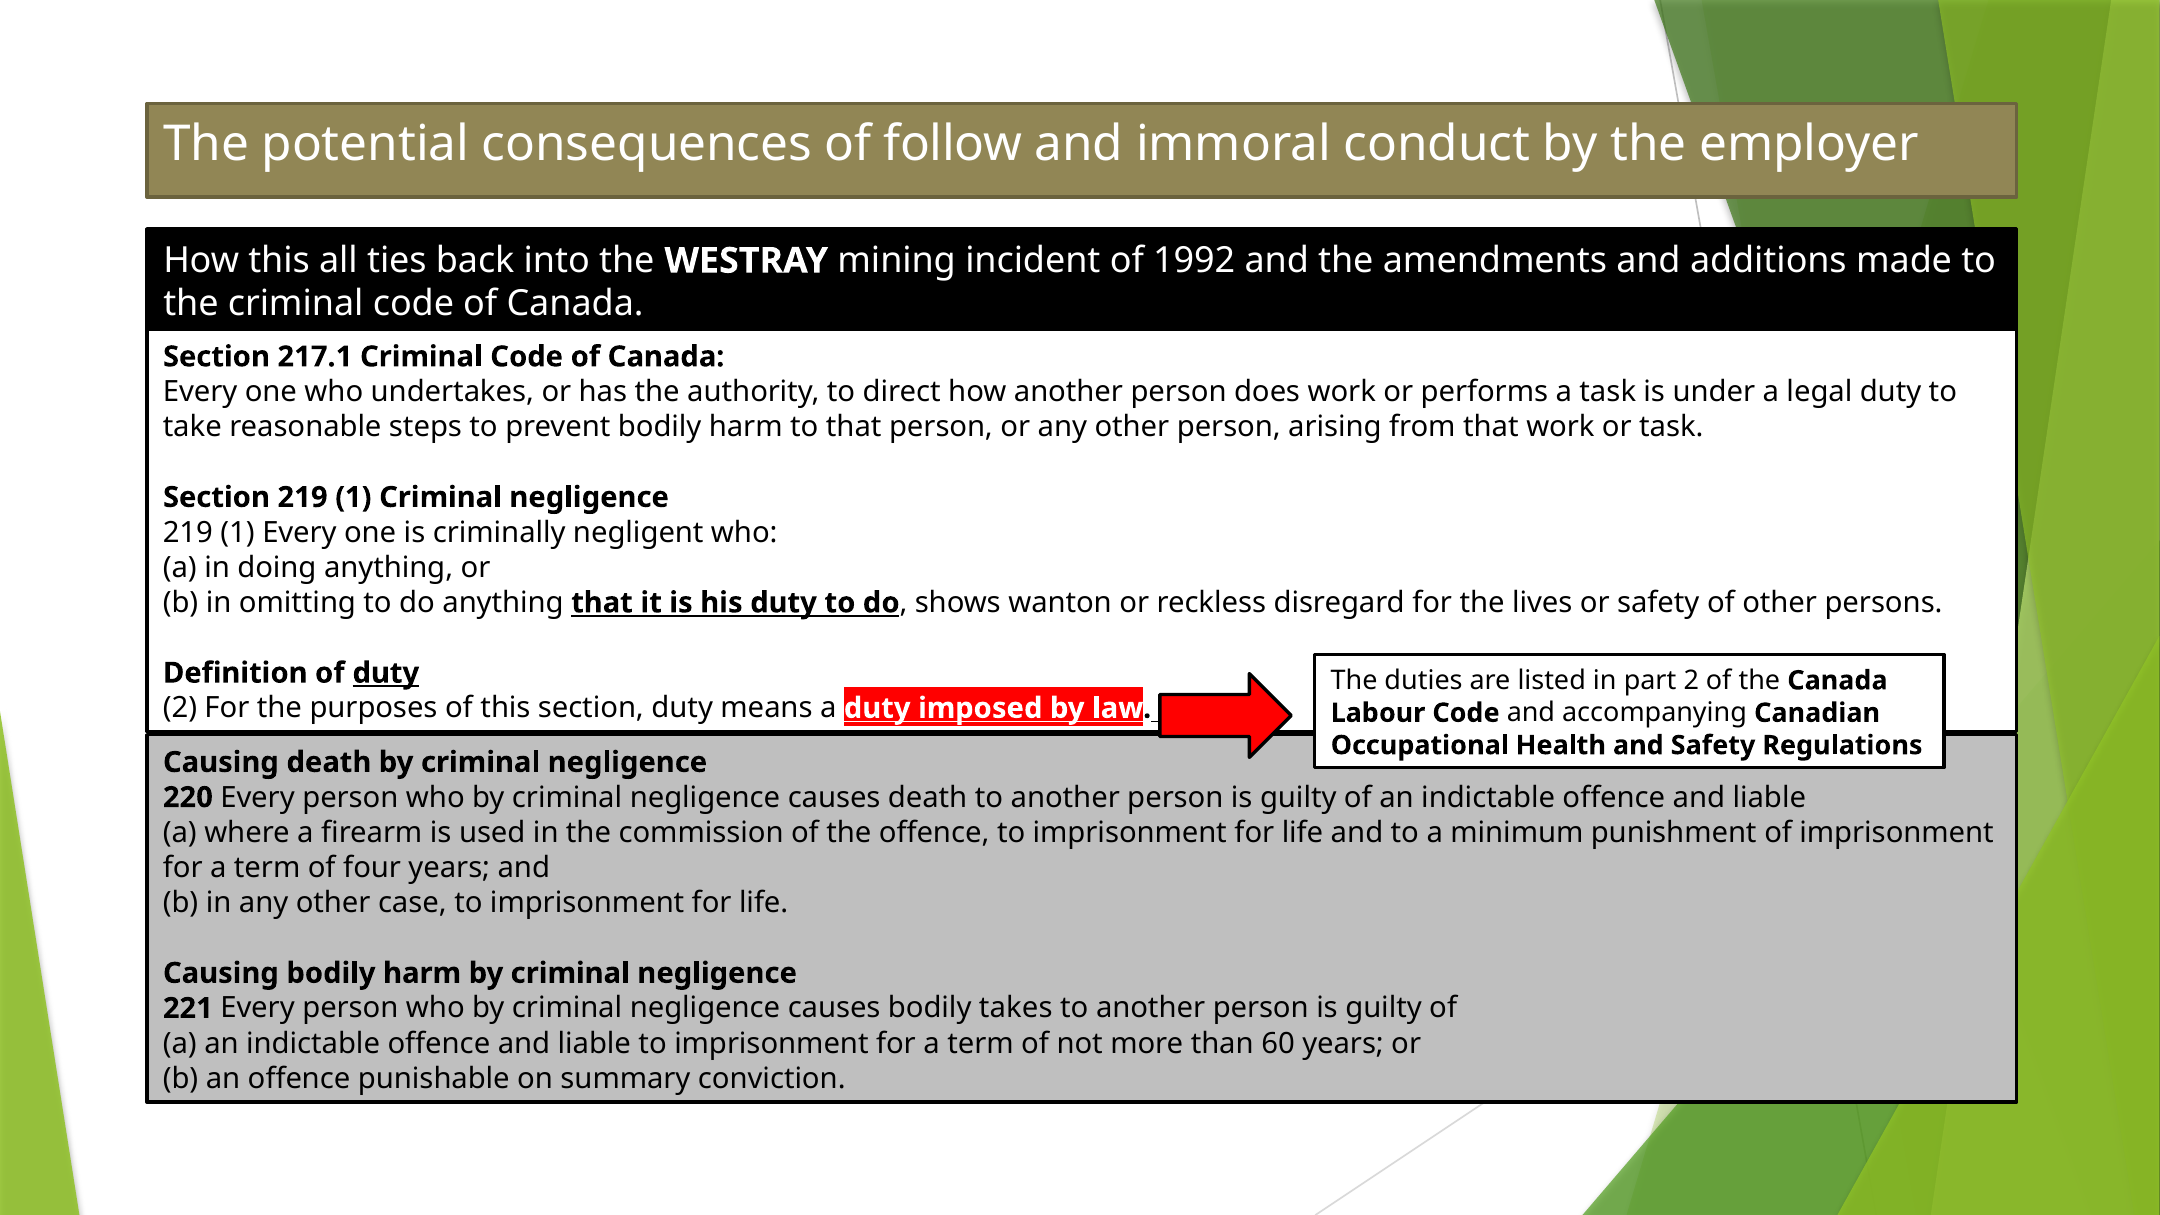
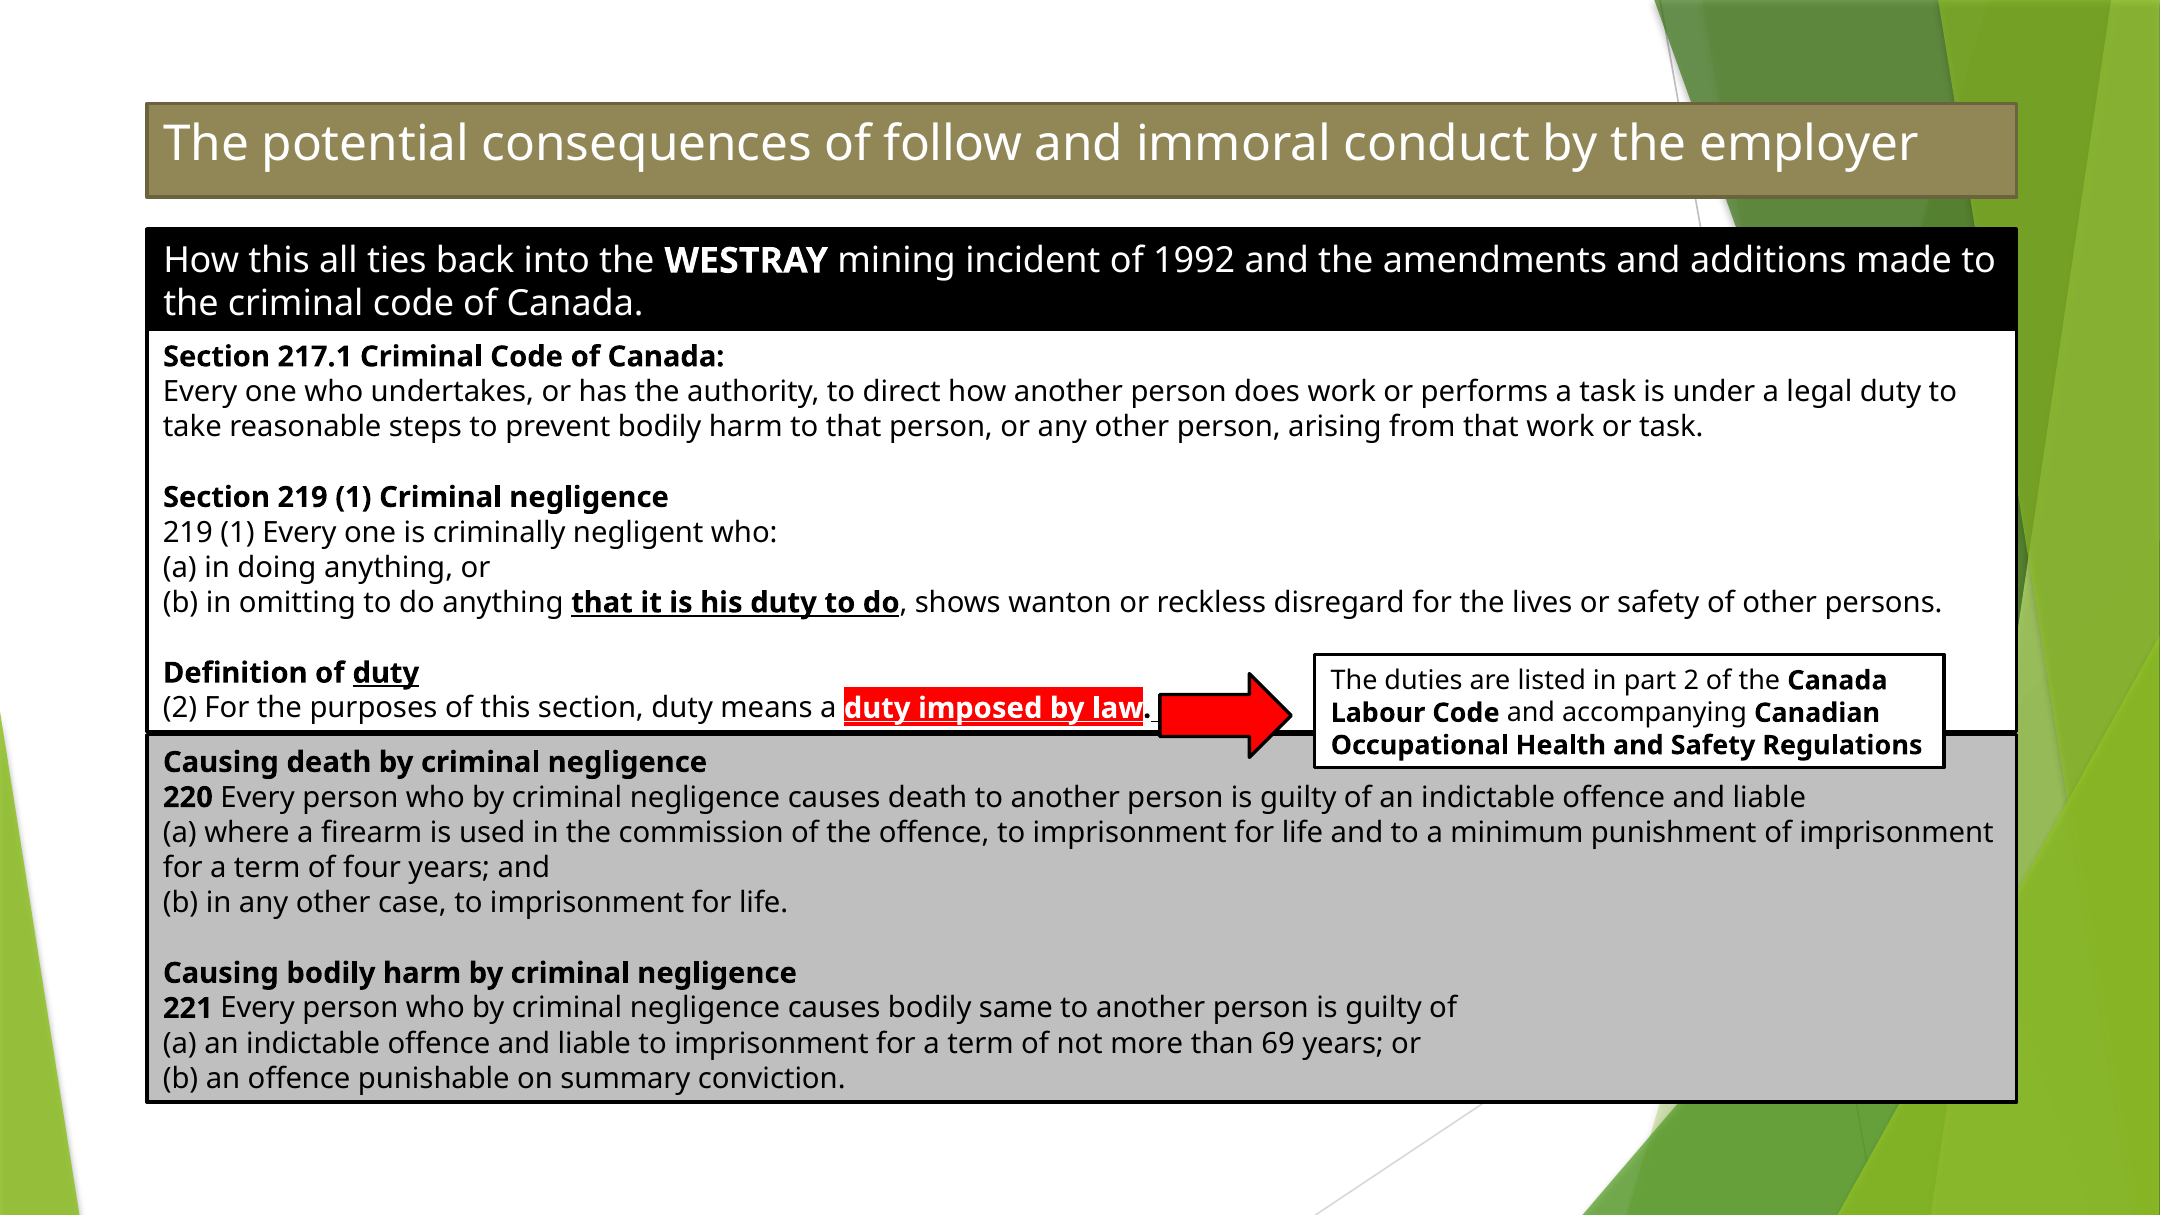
takes: takes -> same
60: 60 -> 69
